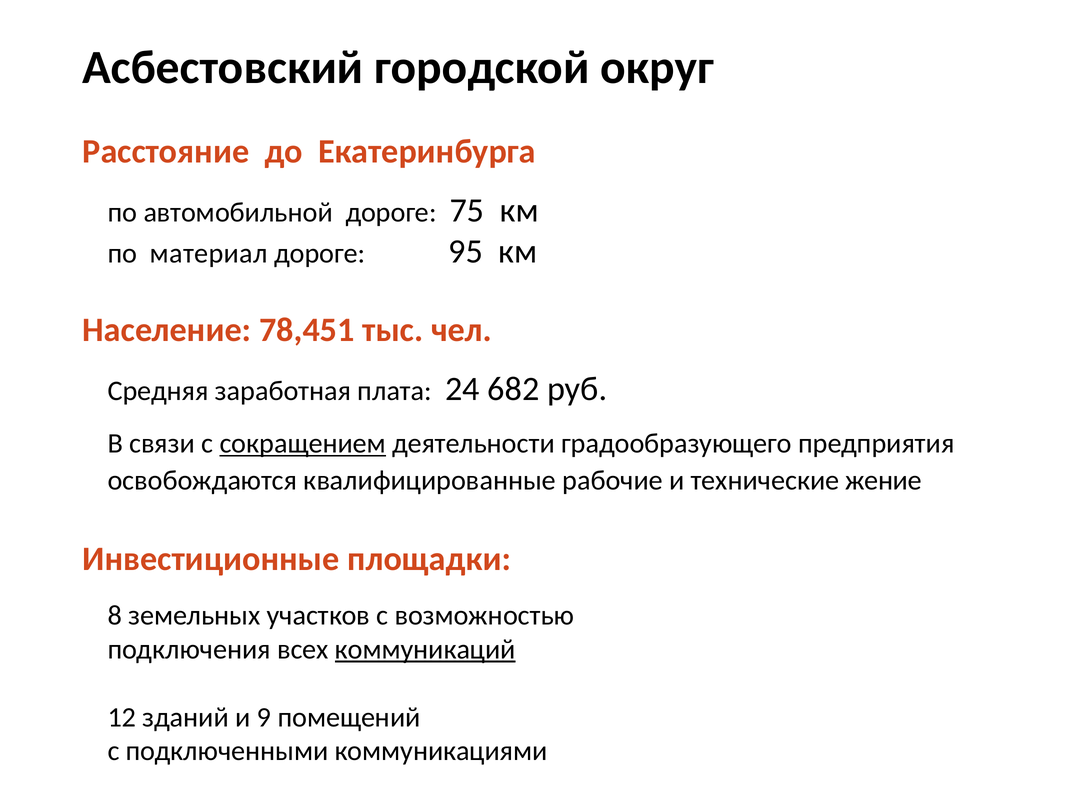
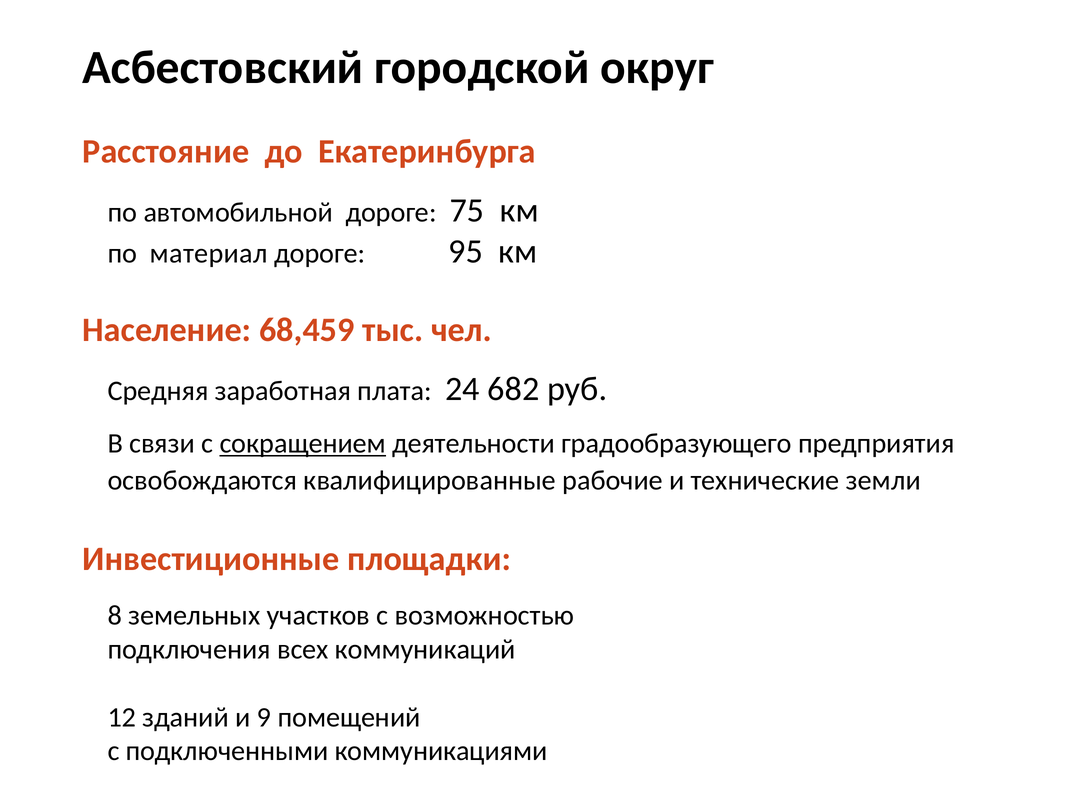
78,451: 78,451 -> 68,459
жение: жение -> земли
коммуникаций underline: present -> none
